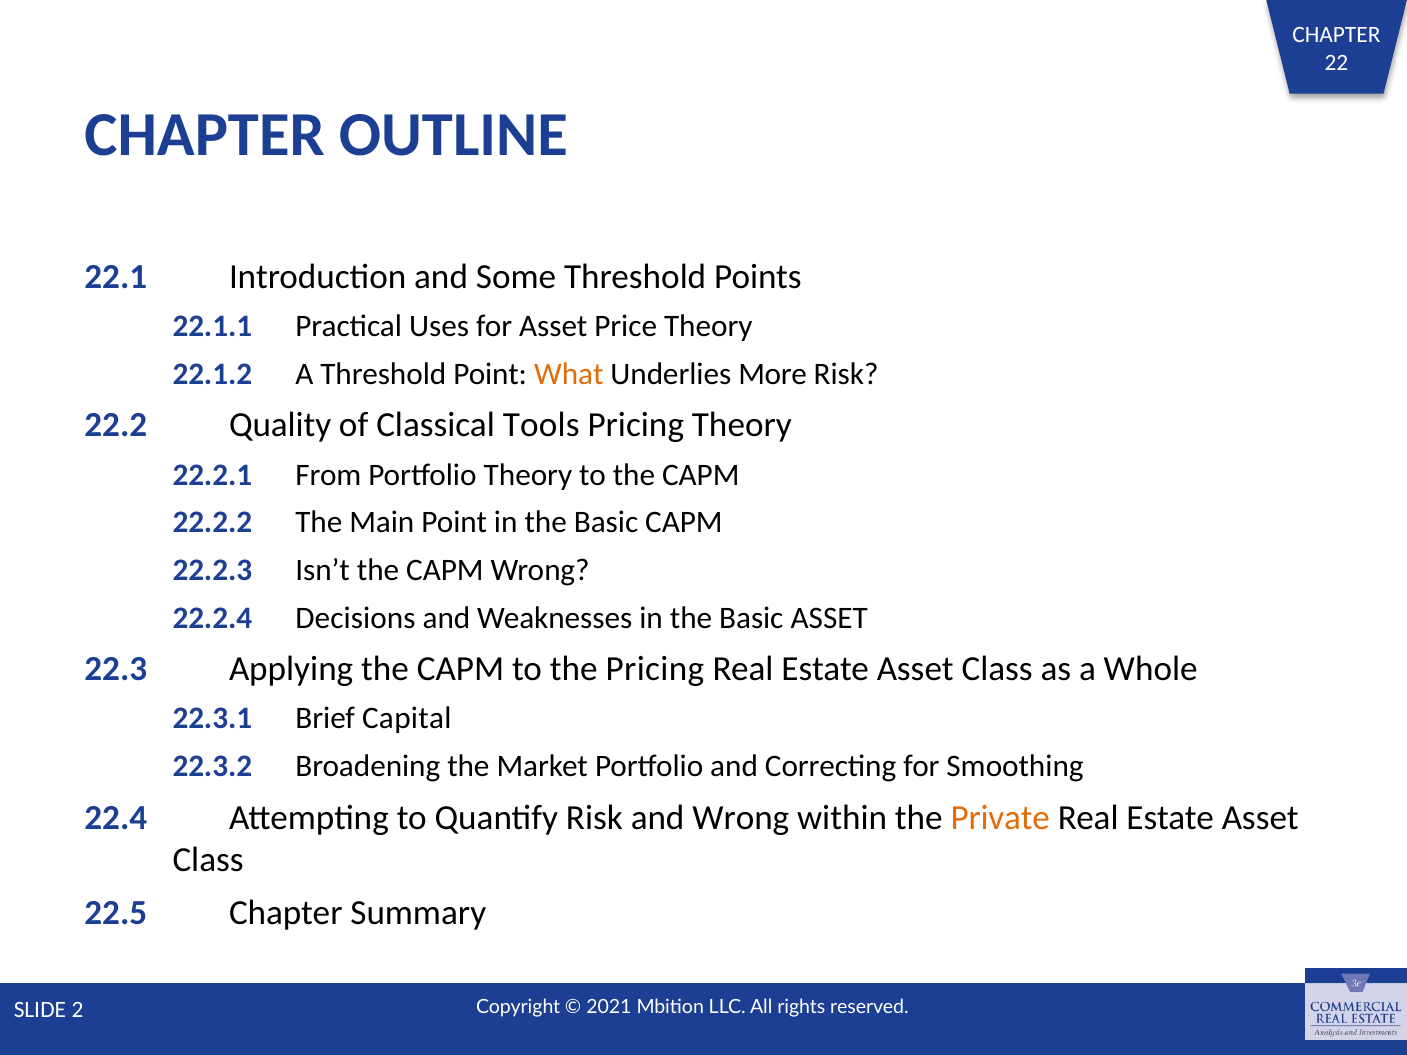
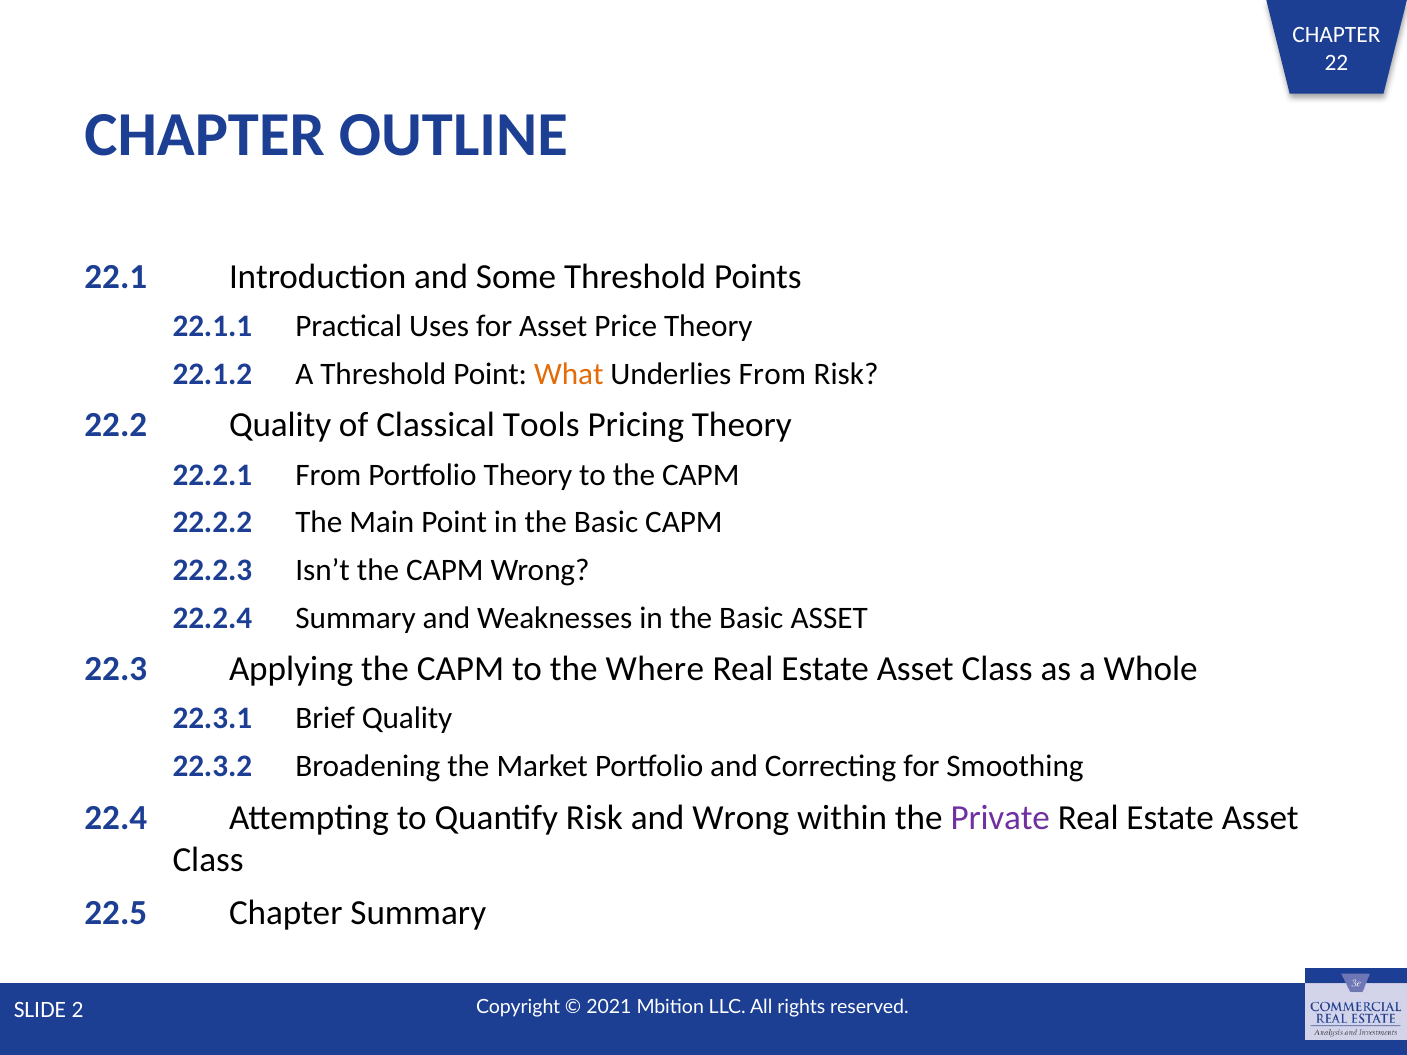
Underlies More: More -> From
22.2.4 Decisions: Decisions -> Summary
the Pricing: Pricing -> Where
Brief Capital: Capital -> Quality
Private colour: orange -> purple
